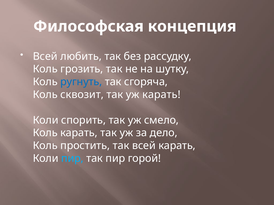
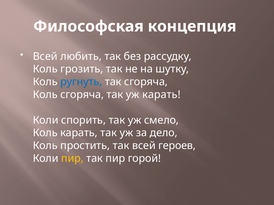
Коль сквозит: сквозит -> сгоряча
всей карать: карать -> героев
пир at (72, 159) colour: light blue -> yellow
